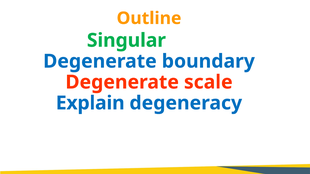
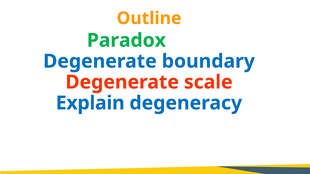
Singular: Singular -> Paradox
